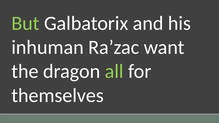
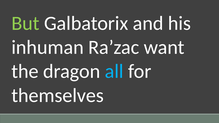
all colour: light green -> light blue
